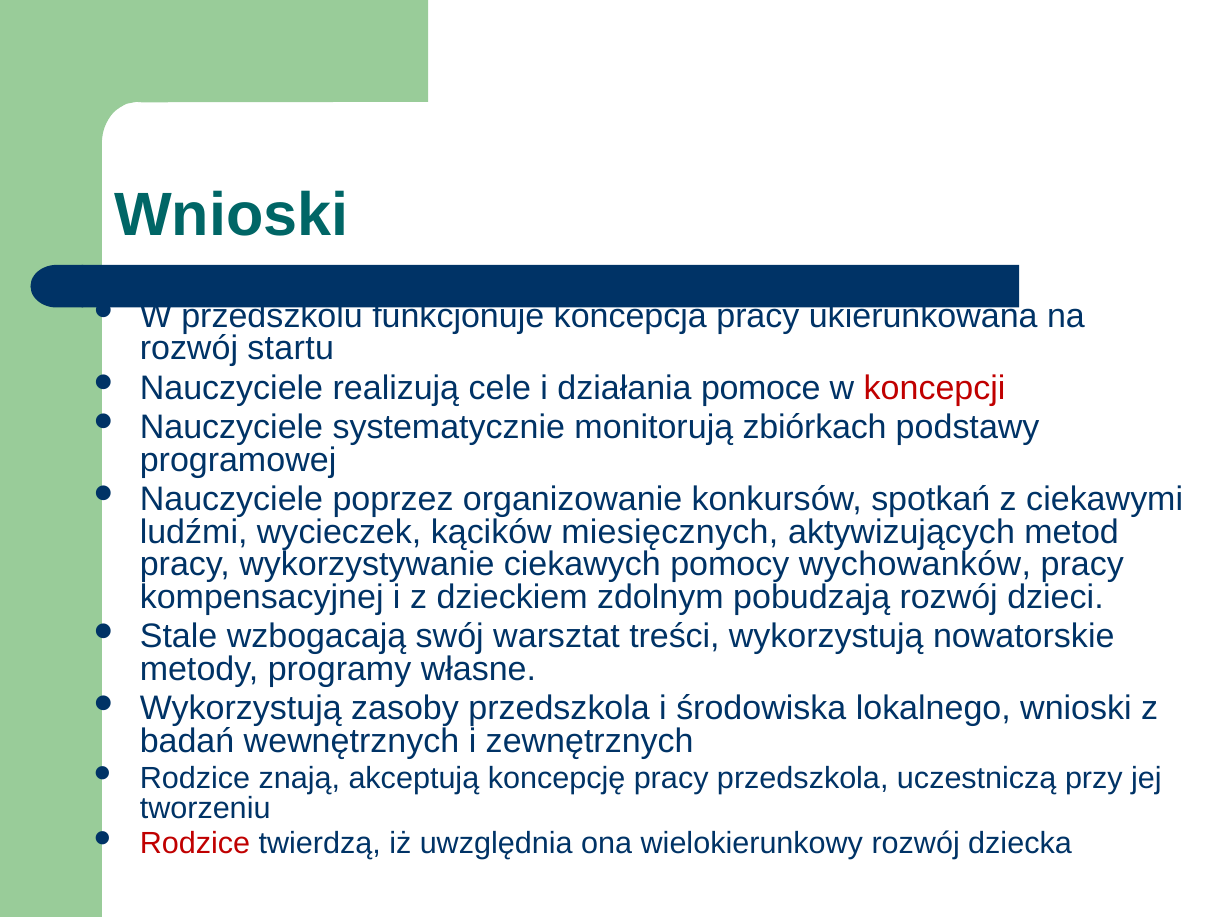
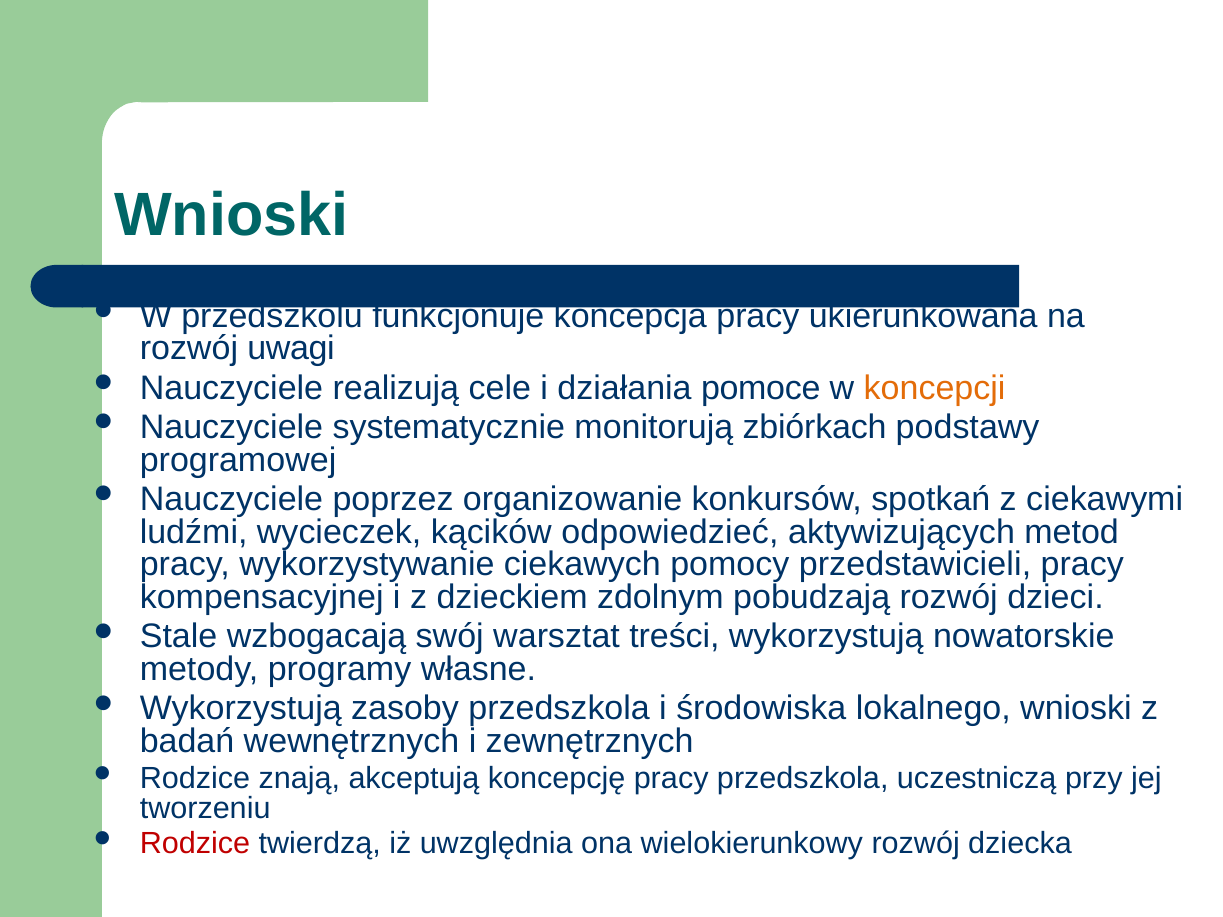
startu: startu -> uwagi
koncepcji colour: red -> orange
miesięcznych: miesięcznych -> odpowiedzieć
wychowanków: wychowanków -> przedstawicieli
